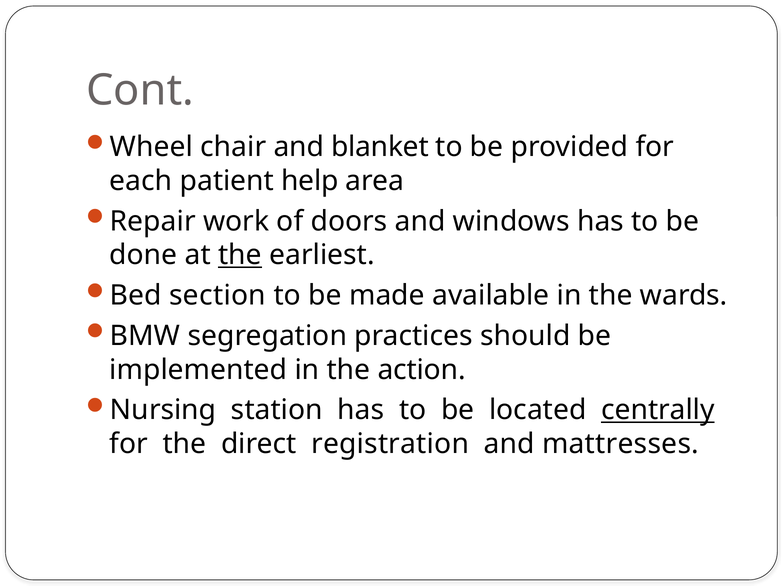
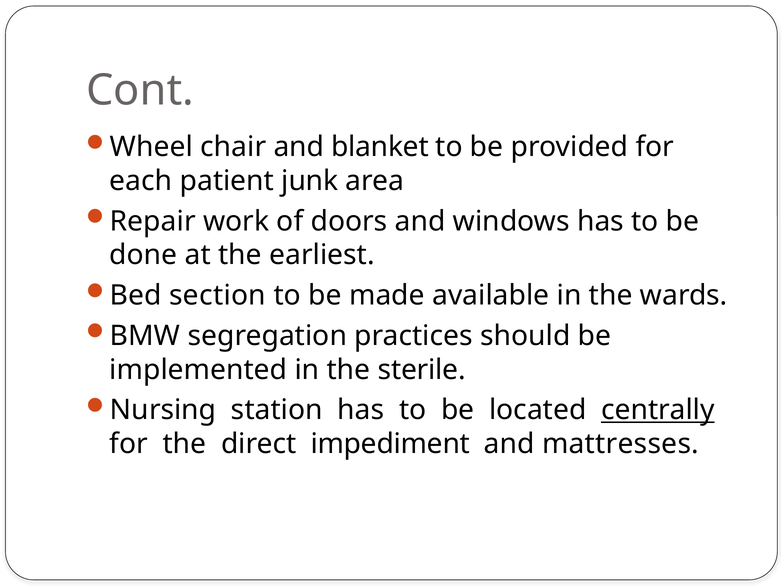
help: help -> junk
the at (240, 255) underline: present -> none
action: action -> sterile
registration: registration -> impediment
